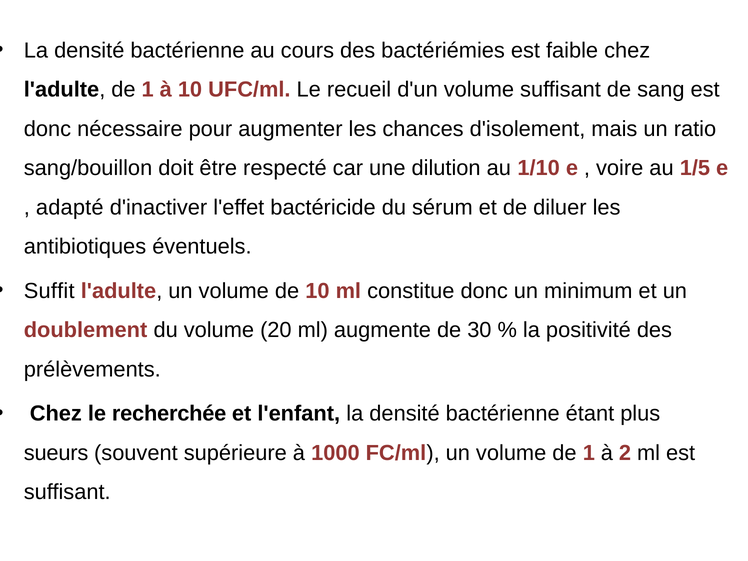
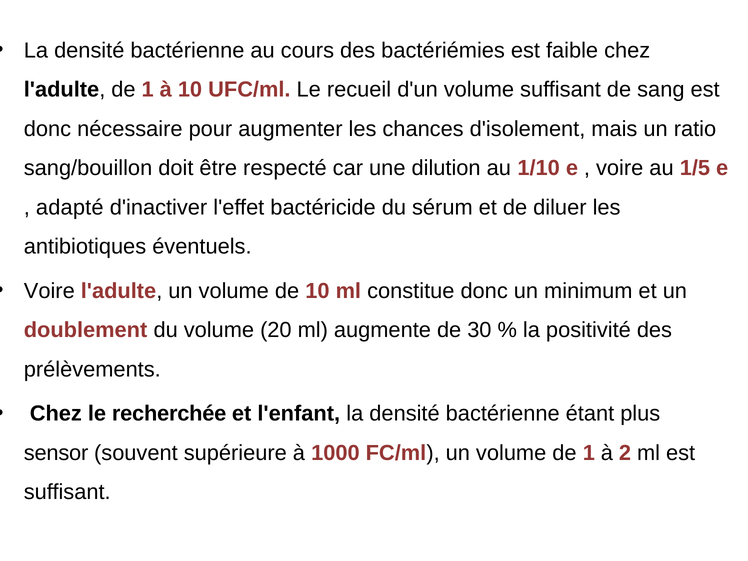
Suffit at (49, 291): Suffit -> Voire
sueurs: sueurs -> sensor
